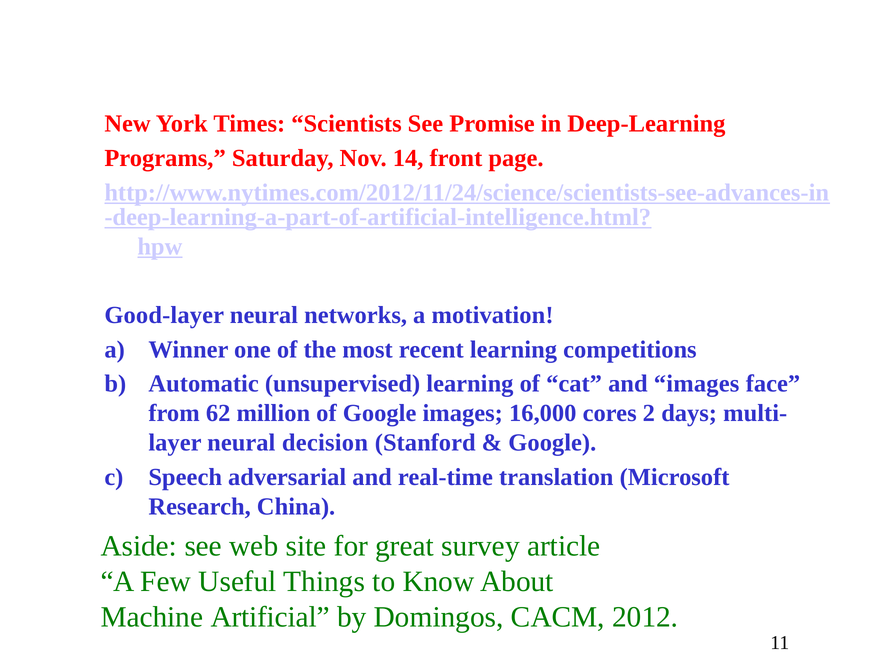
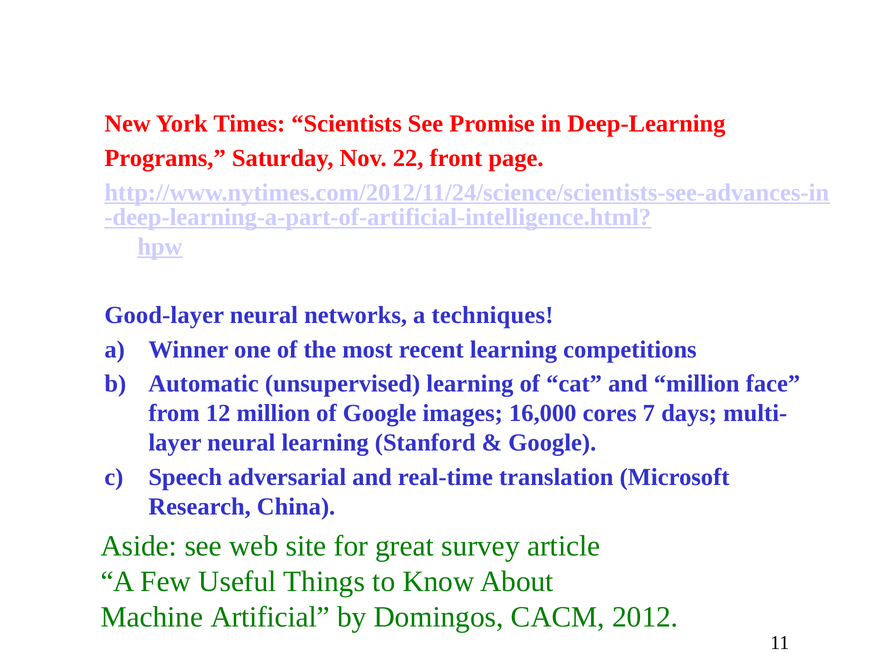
14: 14 -> 22
motivation: motivation -> techniques
and images: images -> million
62: 62 -> 12
2: 2 -> 7
neural decision: decision -> learning
